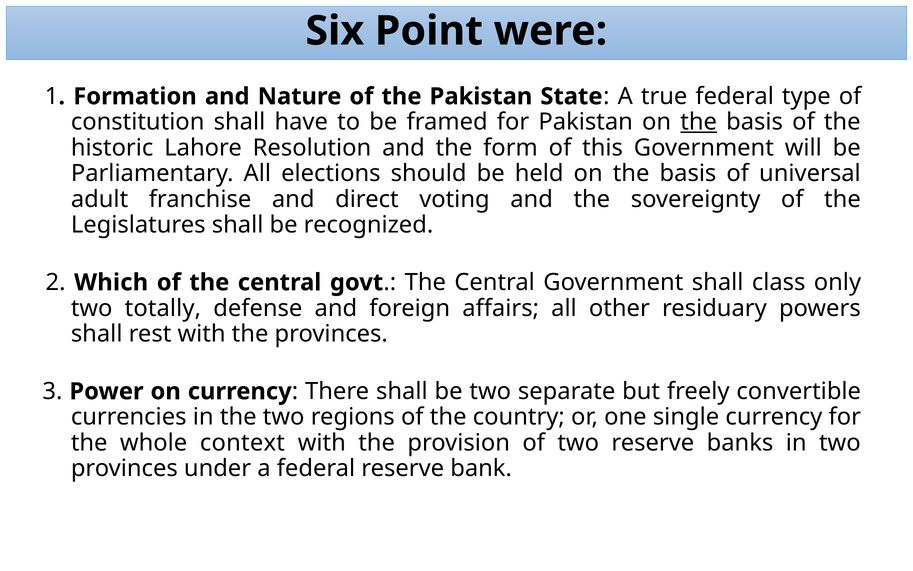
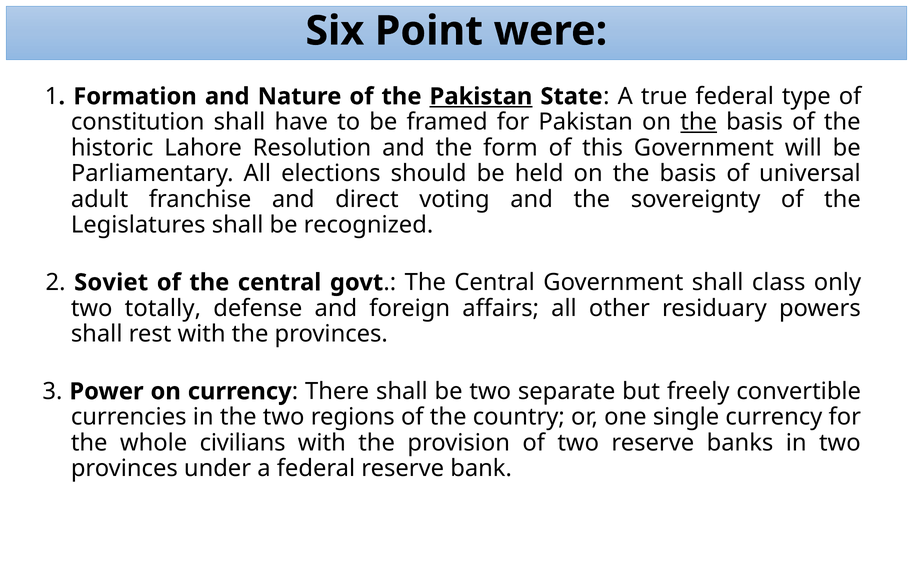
Pakistan at (481, 96) underline: none -> present
Which: Which -> Soviet
context: context -> civilians
